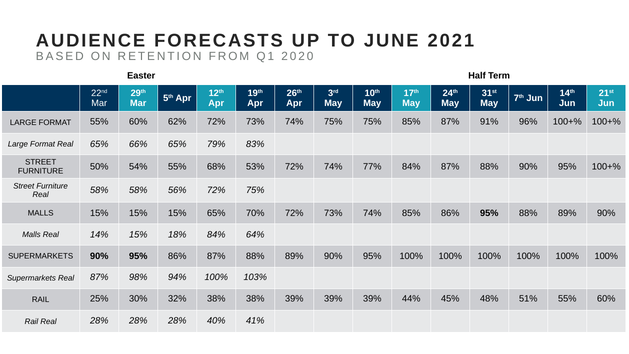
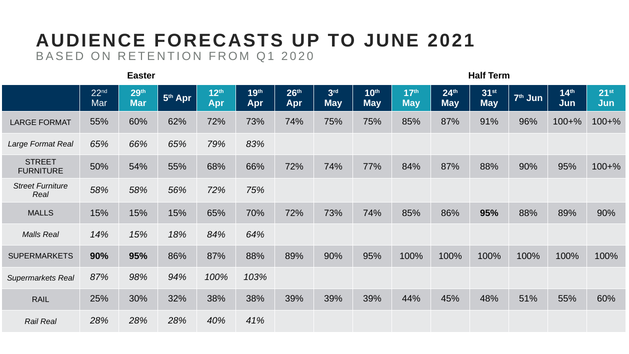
68% 53%: 53% -> 66%
